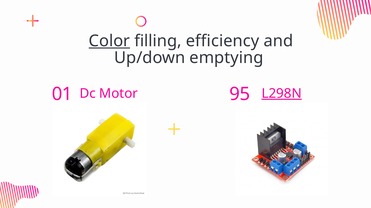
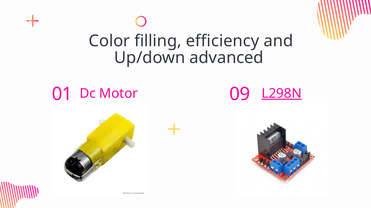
Color underline: present -> none
emptying: emptying -> advanced
95: 95 -> 09
